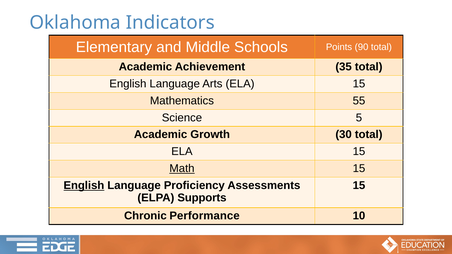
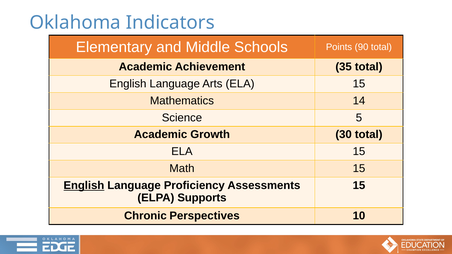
55: 55 -> 14
Math underline: present -> none
Performance: Performance -> Perspectives
